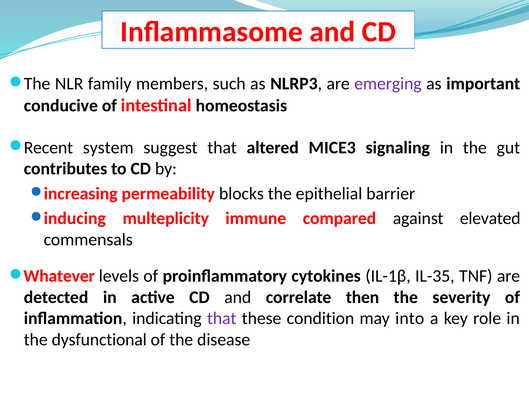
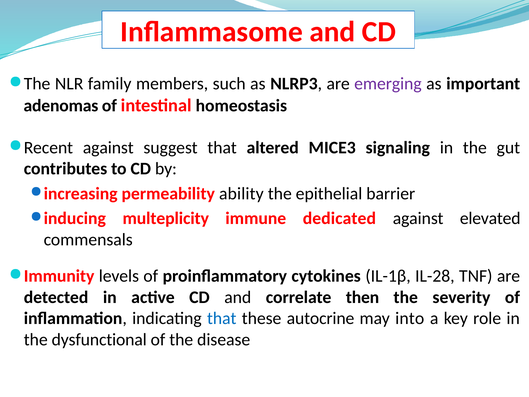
conducive: conducive -> adenomas
Recent system: system -> against
blocks: blocks -> ability
compared: compared -> dedicated
Whatever: Whatever -> Immunity
IL-35: IL-35 -> IL-28
that at (222, 318) colour: purple -> blue
condition: condition -> autocrine
